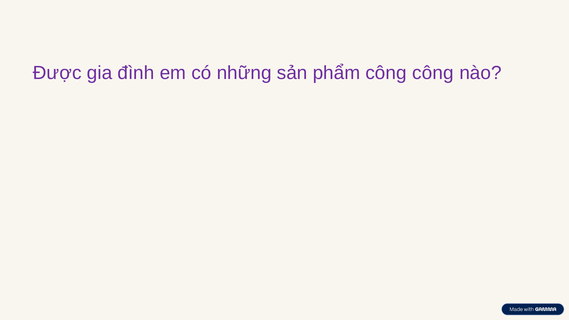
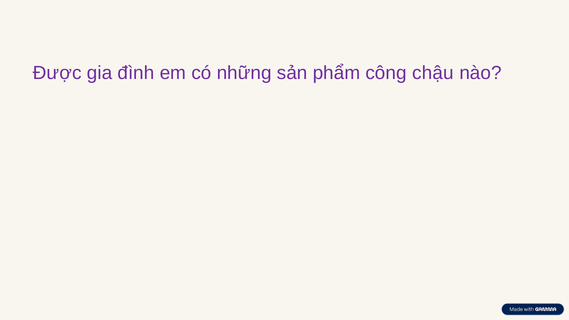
công công: công -> chậu
